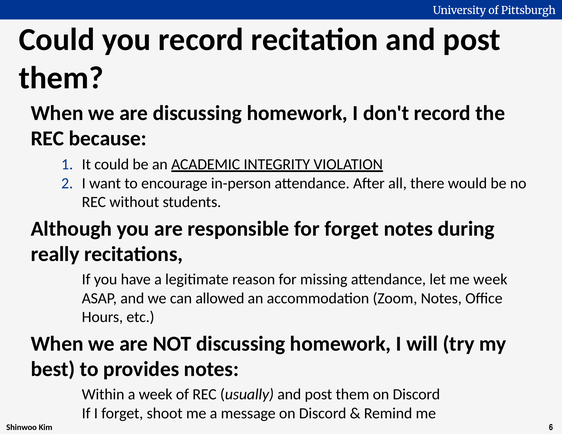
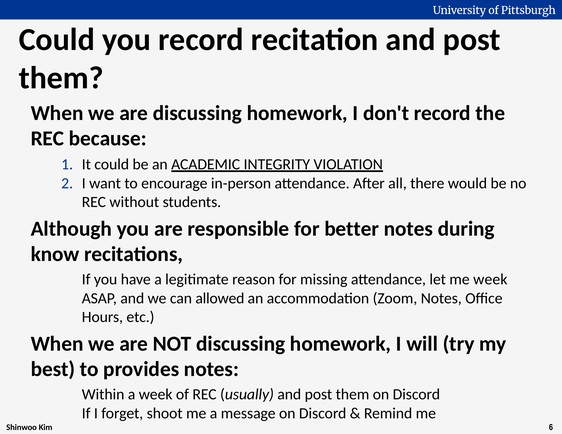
for forget: forget -> better
really: really -> know
